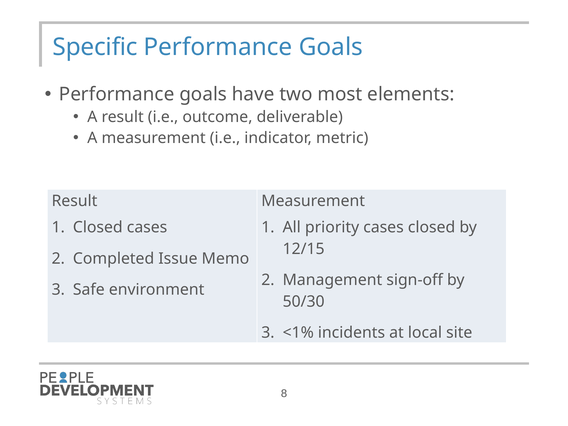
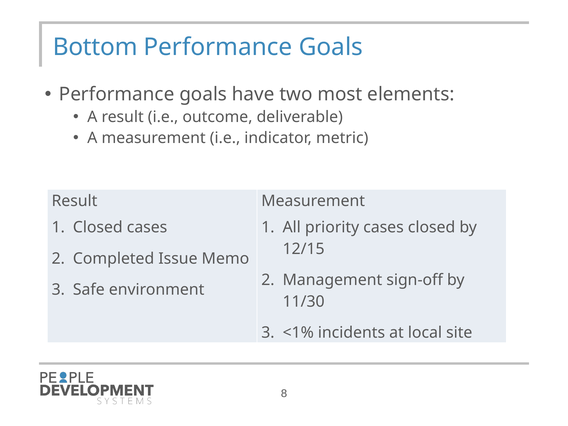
Specific: Specific -> Bottom
50/30: 50/30 -> 11/30
